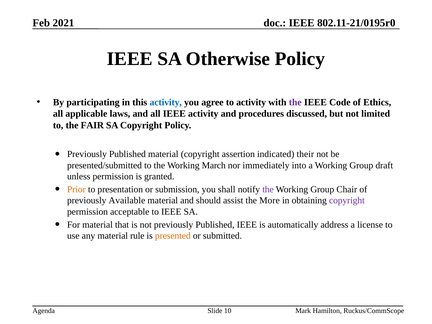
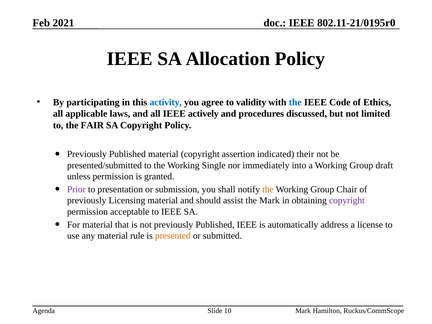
Otherwise: Otherwise -> Allocation
to activity: activity -> validity
the at (295, 102) colour: purple -> blue
IEEE activity: activity -> actively
March: March -> Single
Prior colour: orange -> purple
the at (268, 189) colour: purple -> orange
Available: Available -> Licensing
the More: More -> Mark
